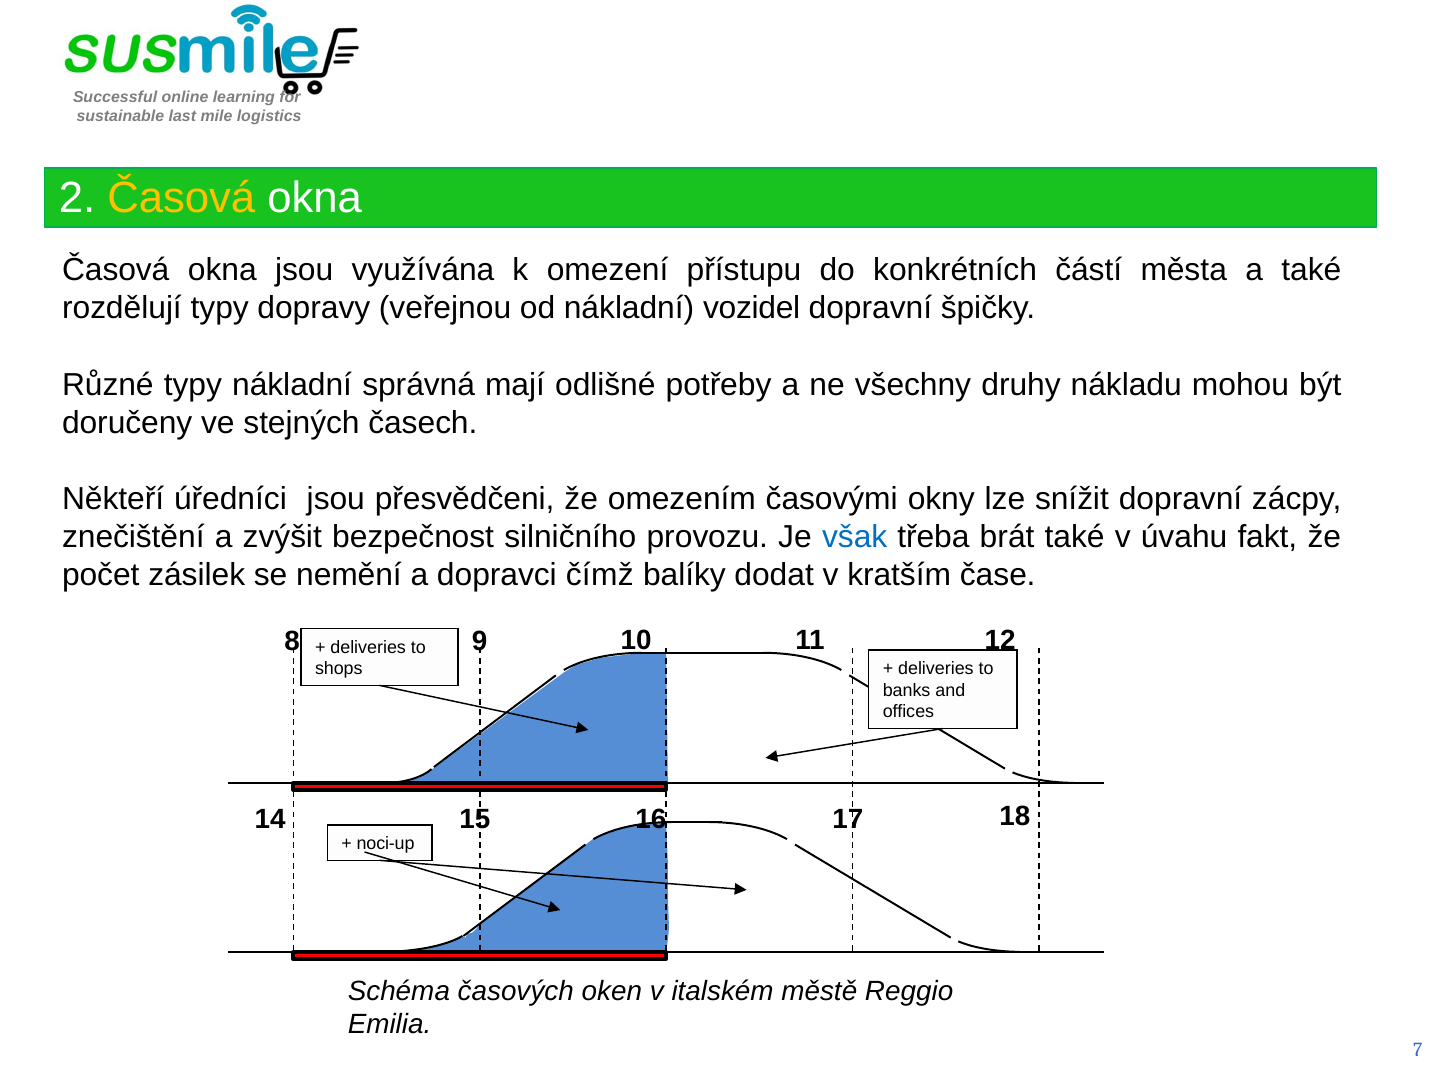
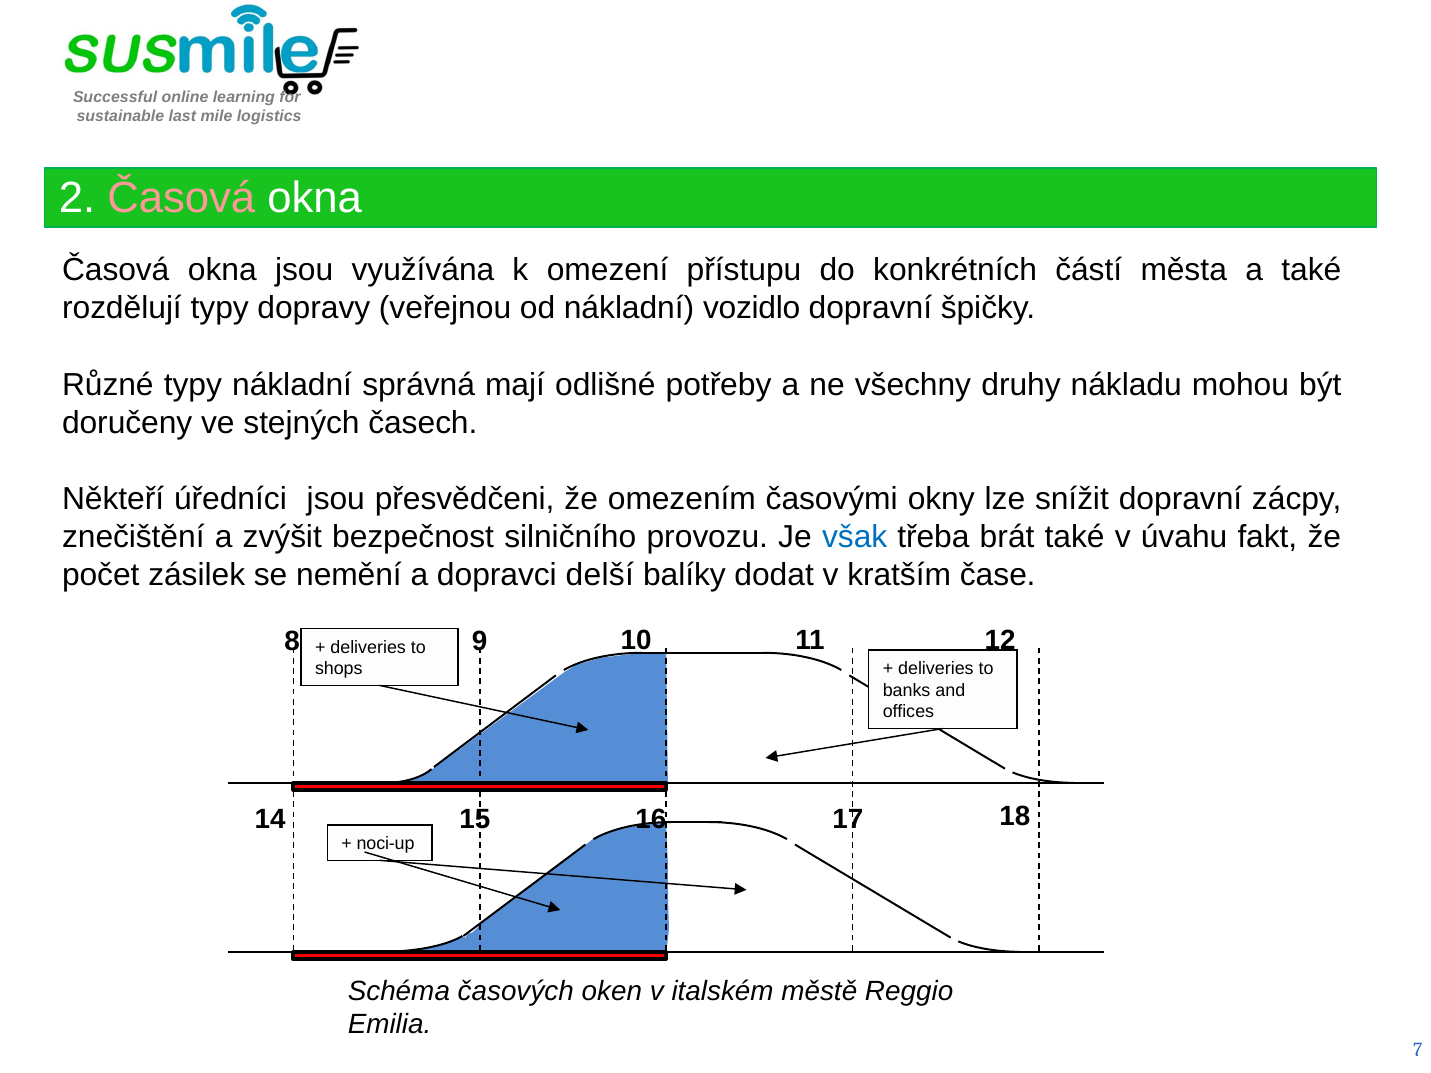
Časová at (181, 199) colour: yellow -> pink
vozidel: vozidel -> vozidlo
čímž: čímž -> delší
